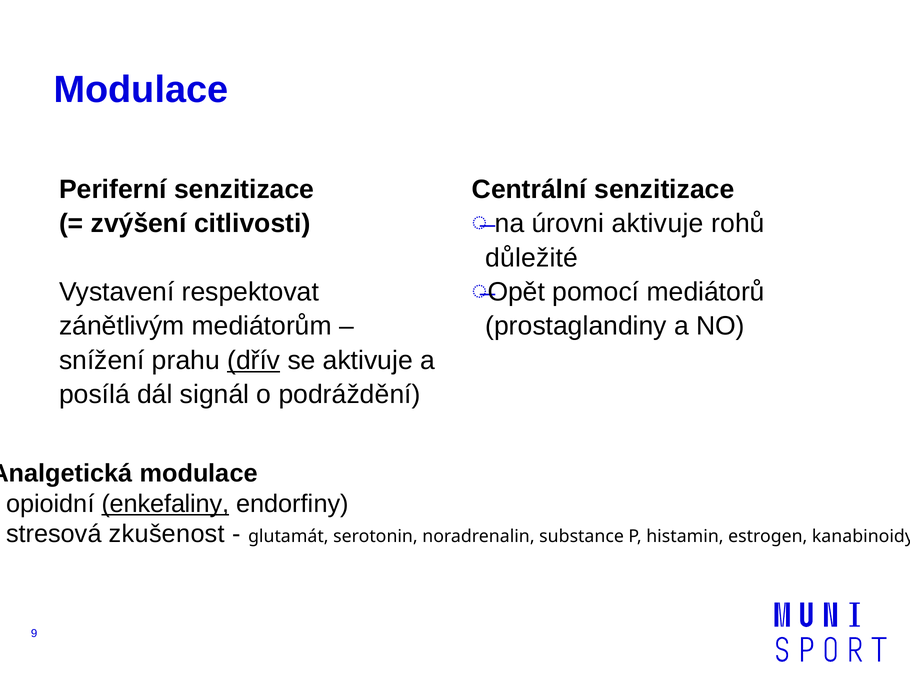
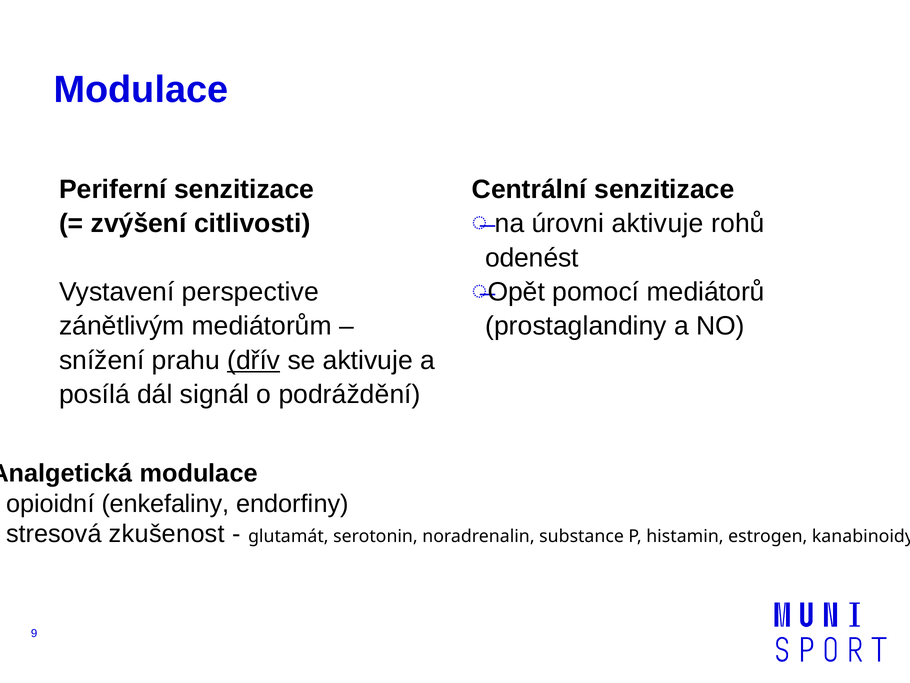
důležité: důležité -> odenést
respektovat: respektovat -> perspective
enkefaliny underline: present -> none
